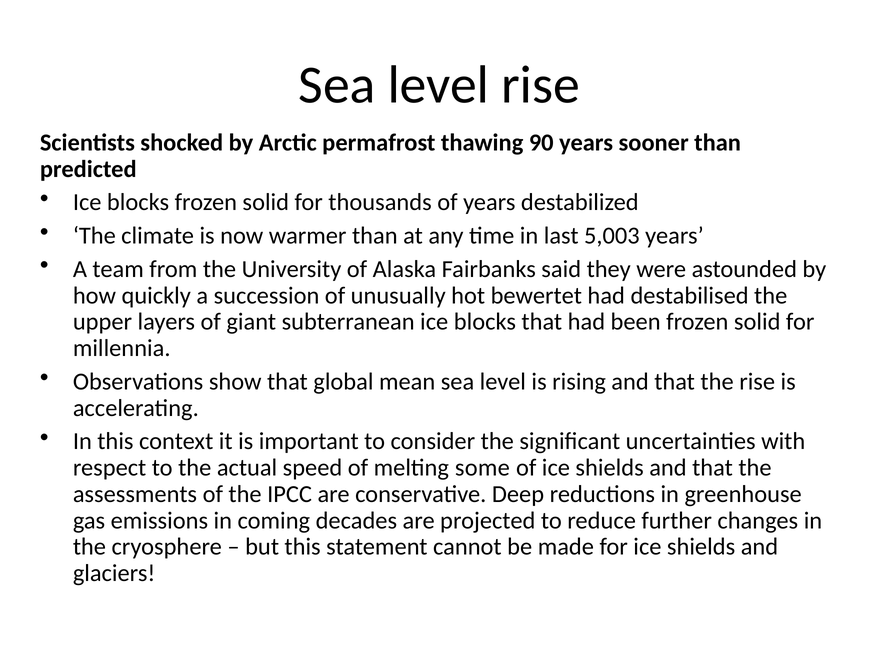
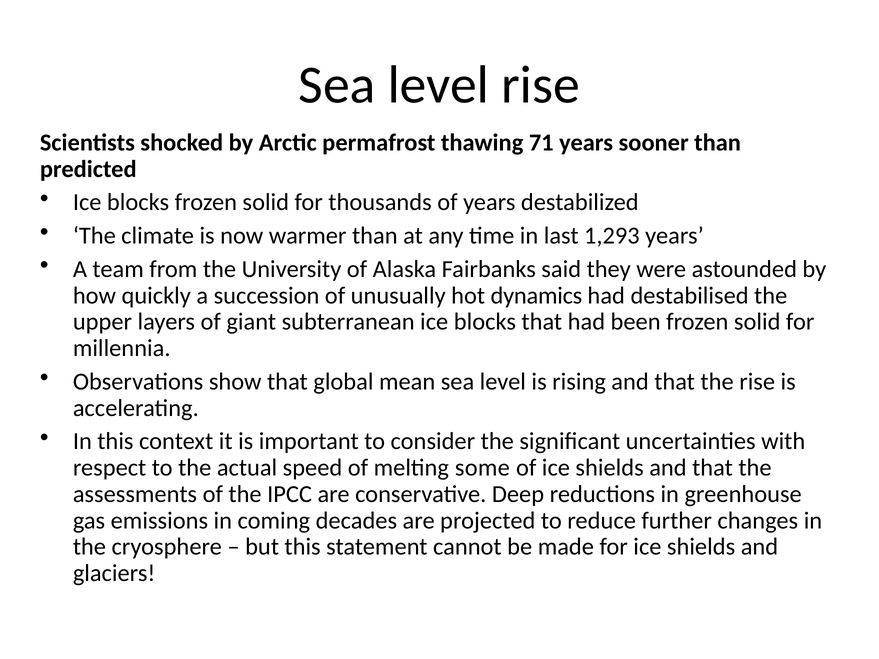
90: 90 -> 71
5,003: 5,003 -> 1,293
bewertet: bewertet -> dynamics
